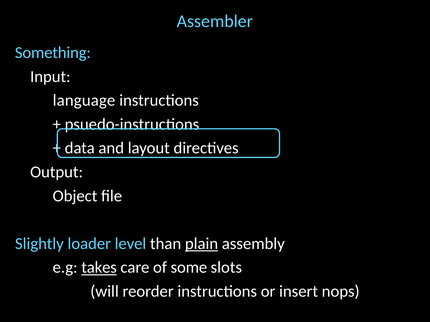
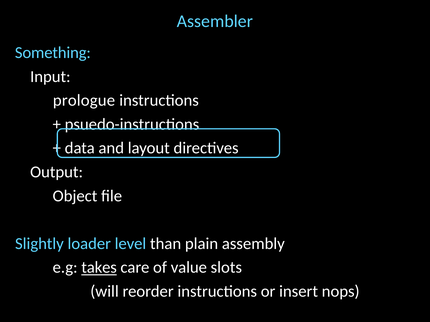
language: language -> prologue
plain underline: present -> none
some: some -> value
